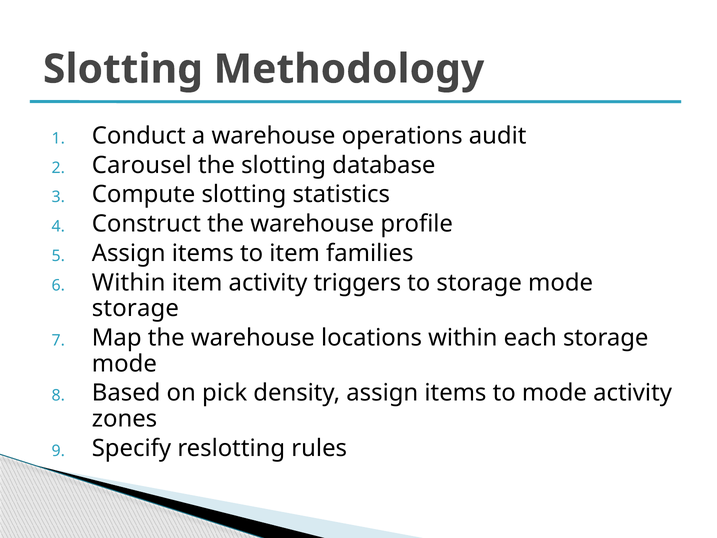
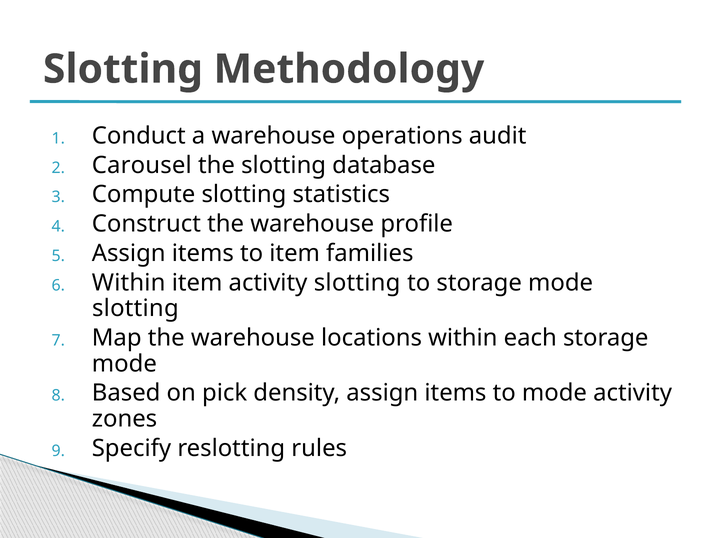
activity triggers: triggers -> slotting
storage at (135, 308): storage -> slotting
